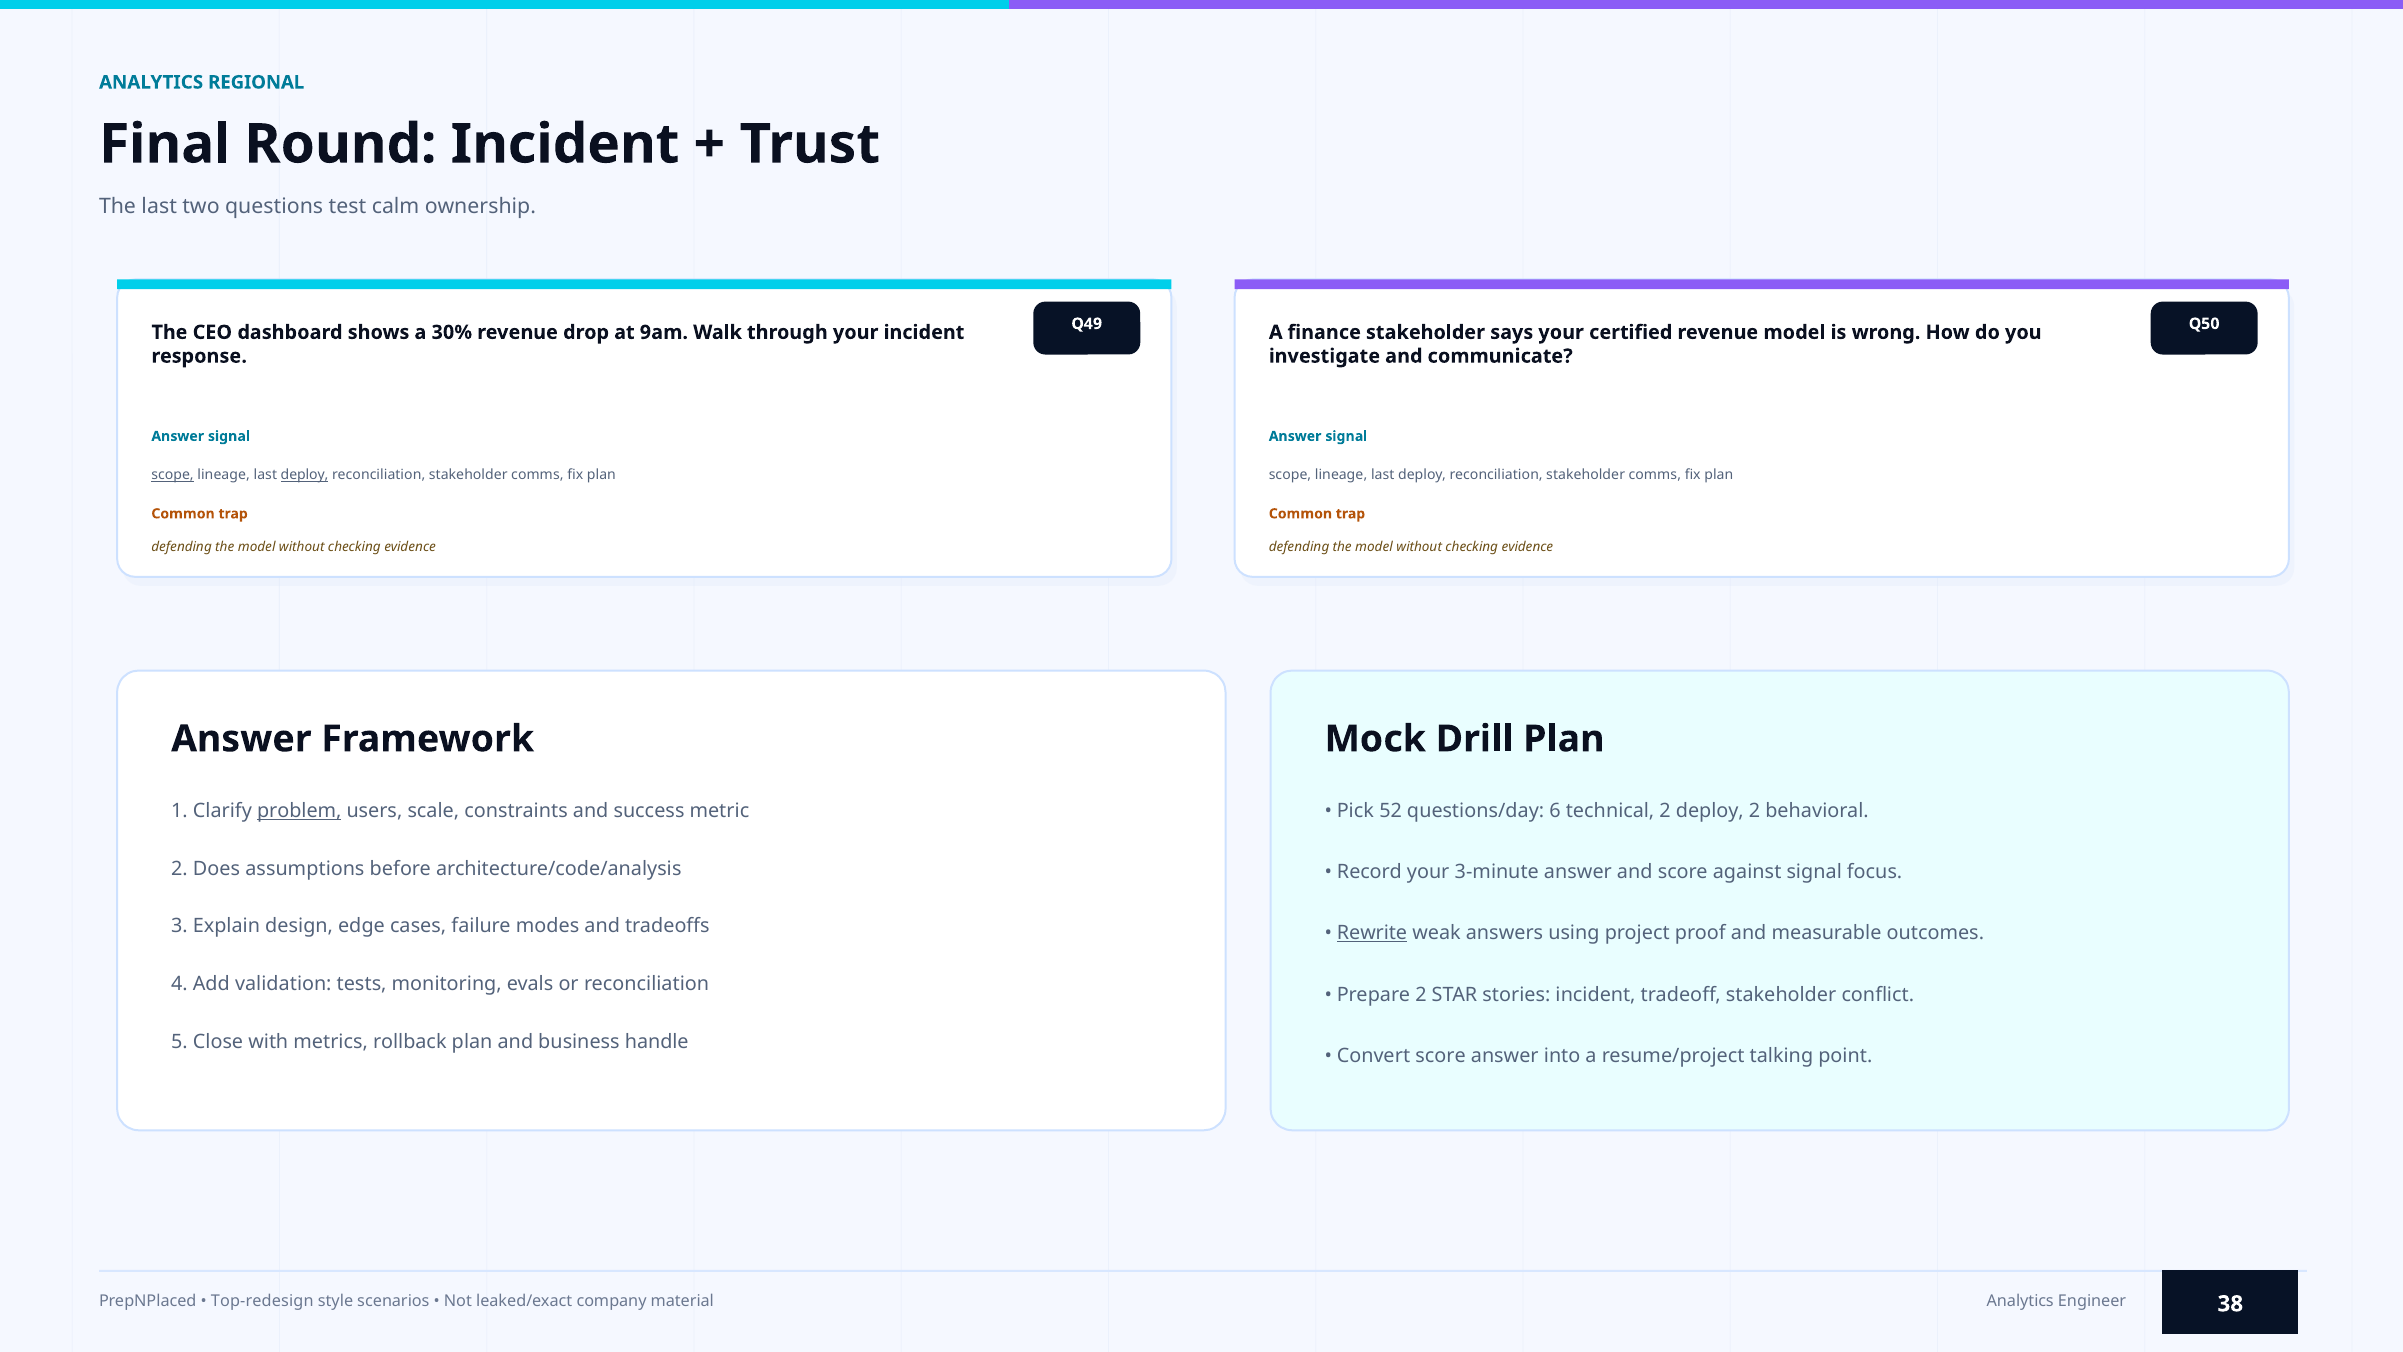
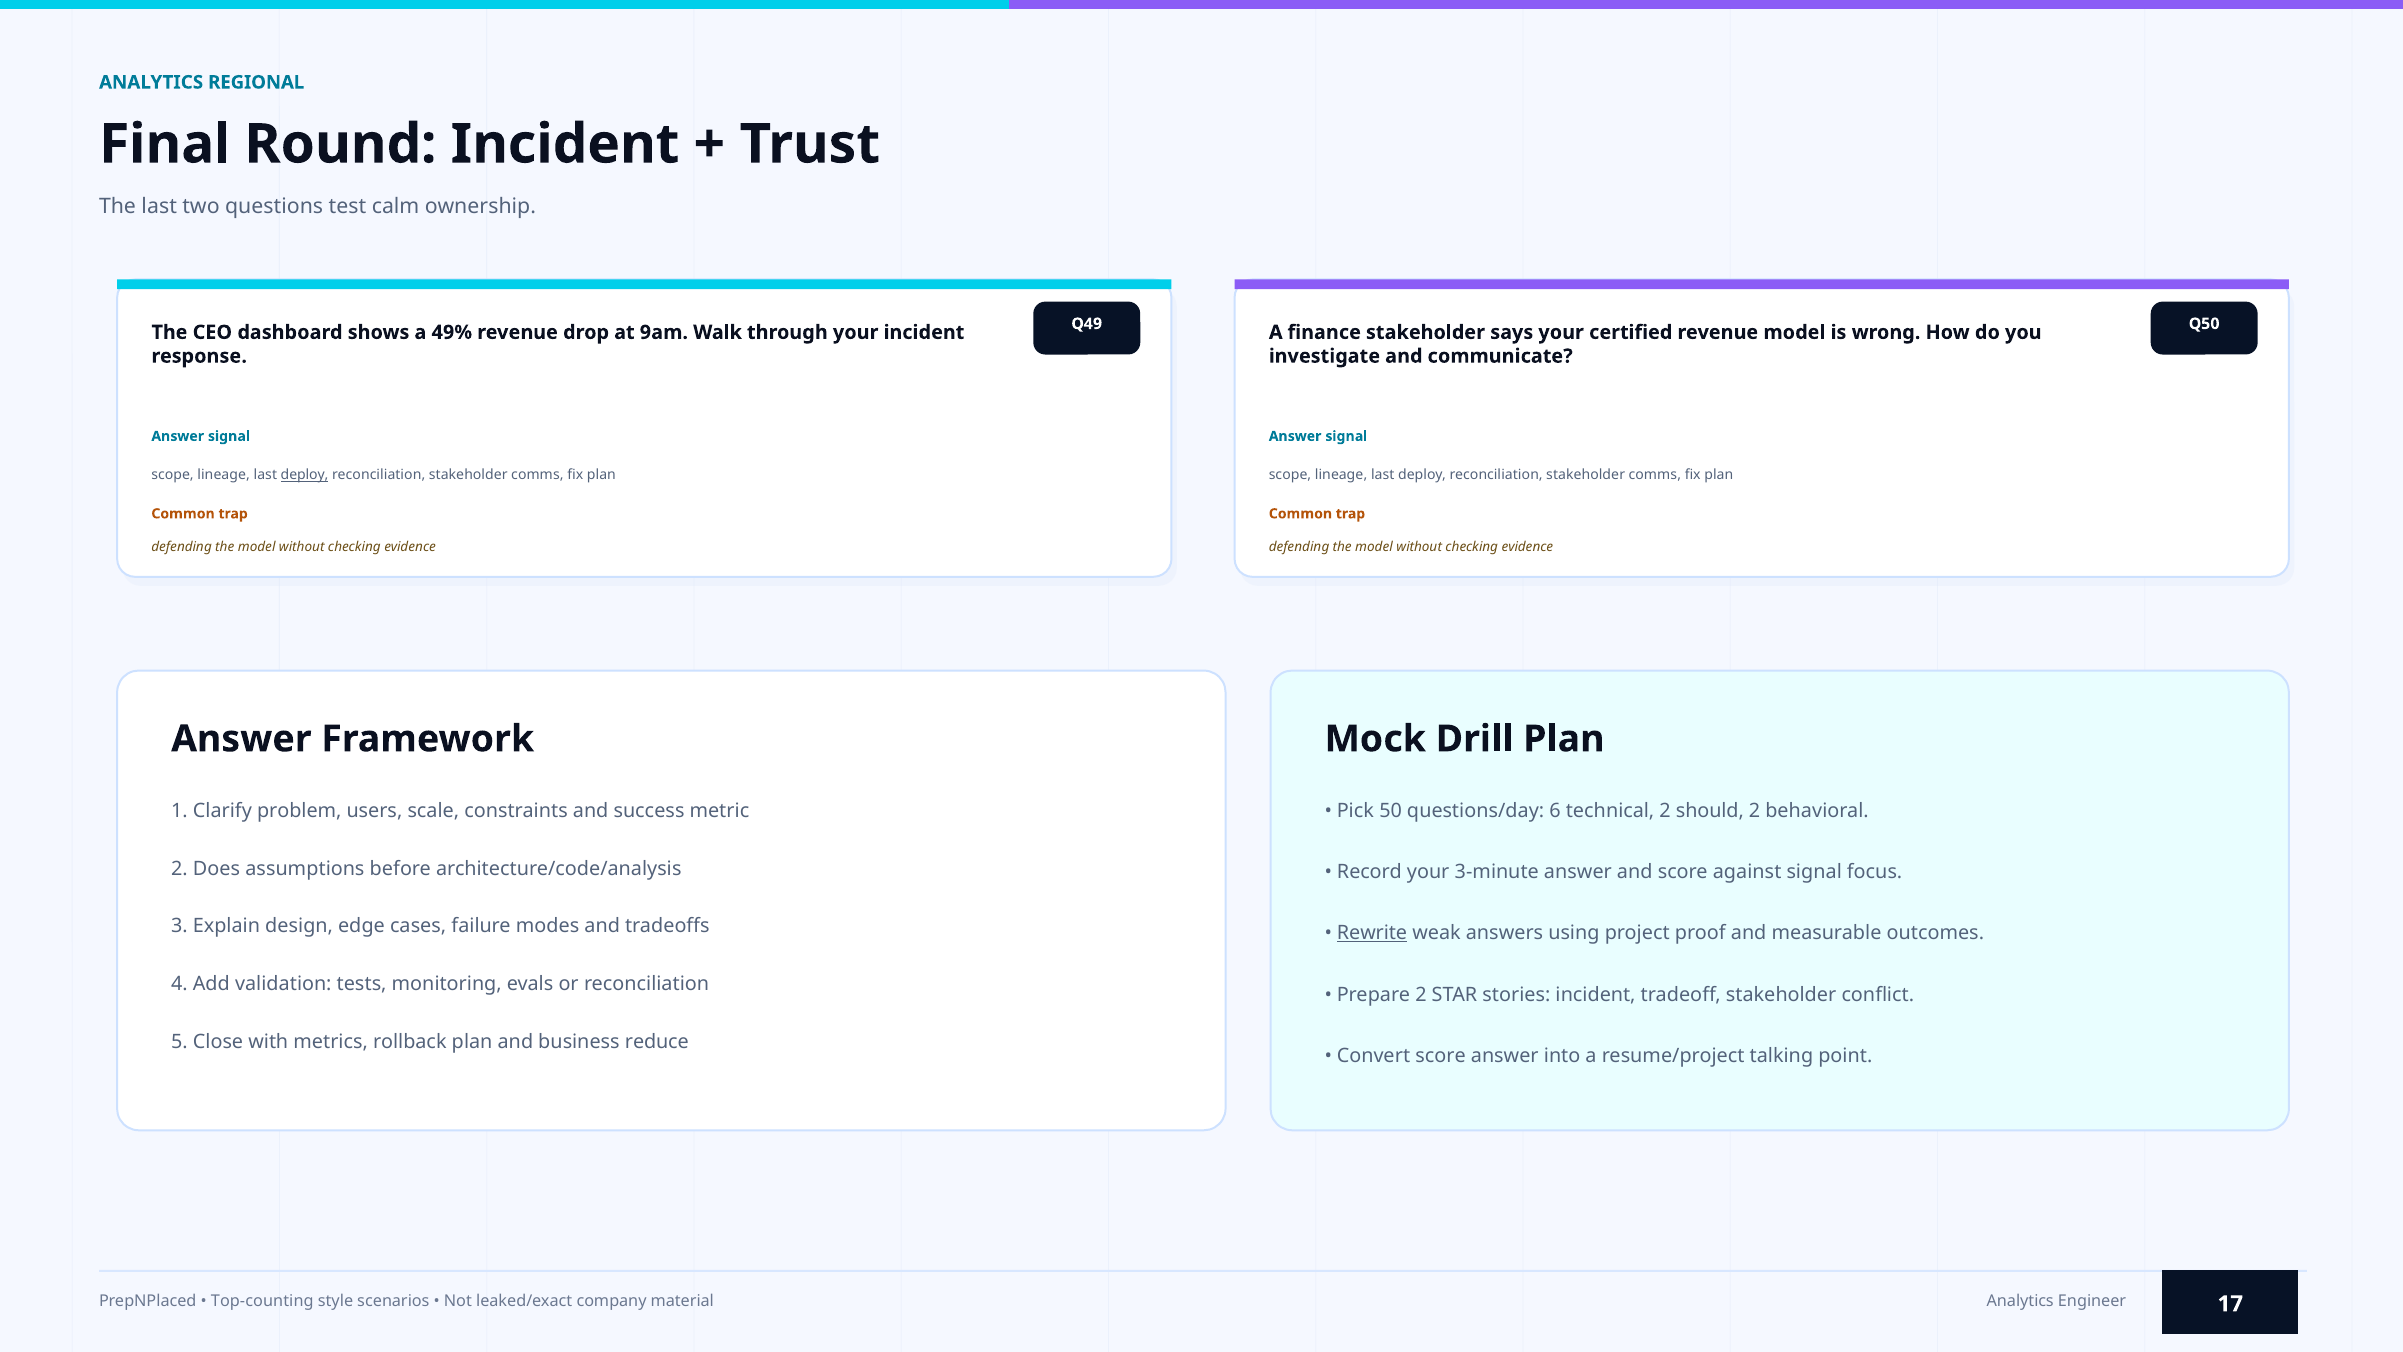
30%: 30% -> 49%
scope at (173, 475) underline: present -> none
problem underline: present -> none
52: 52 -> 50
2 deploy: deploy -> should
handle: handle -> reduce
Top-redesign: Top-redesign -> Top-counting
38: 38 -> 17
